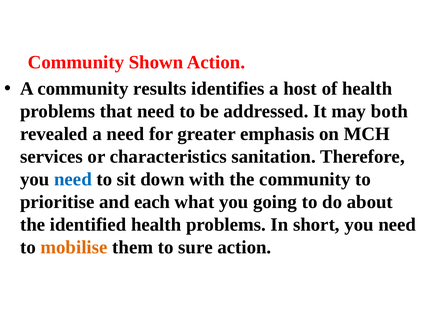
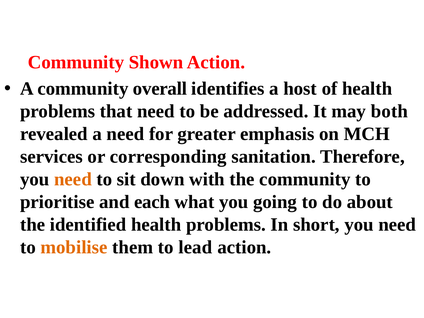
results: results -> overall
characteristics: characteristics -> corresponding
need at (73, 179) colour: blue -> orange
sure: sure -> lead
